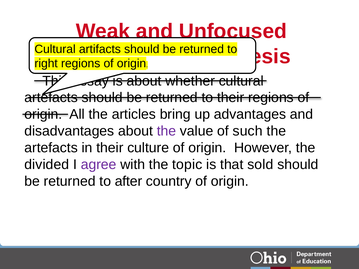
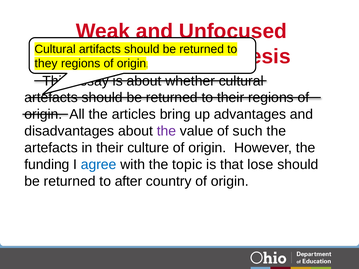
right: right -> they
divided: divided -> funding
agree colour: purple -> blue
sold: sold -> lose
